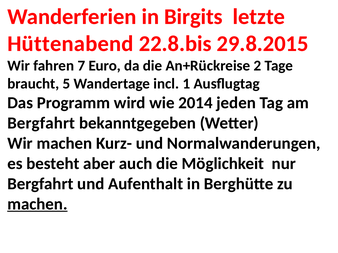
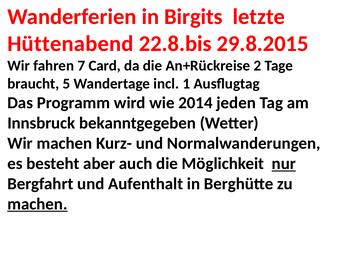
Euro: Euro -> Card
Bergfahrt at (41, 123): Bergfahrt -> Innsbruck
nur underline: none -> present
